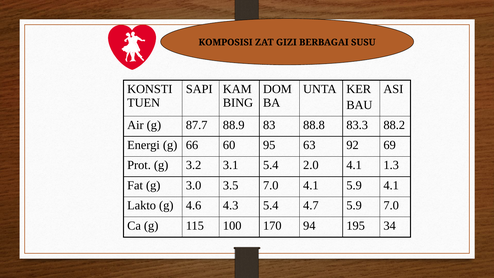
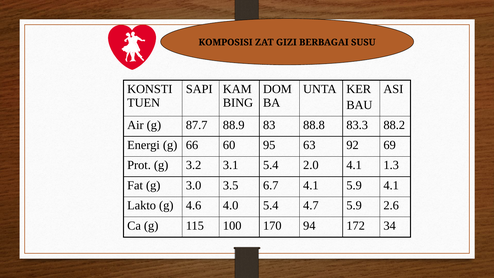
3.5 7.0: 7.0 -> 6.7
4.3: 4.3 -> 4.0
5.9 7.0: 7.0 -> 2.6
195: 195 -> 172
